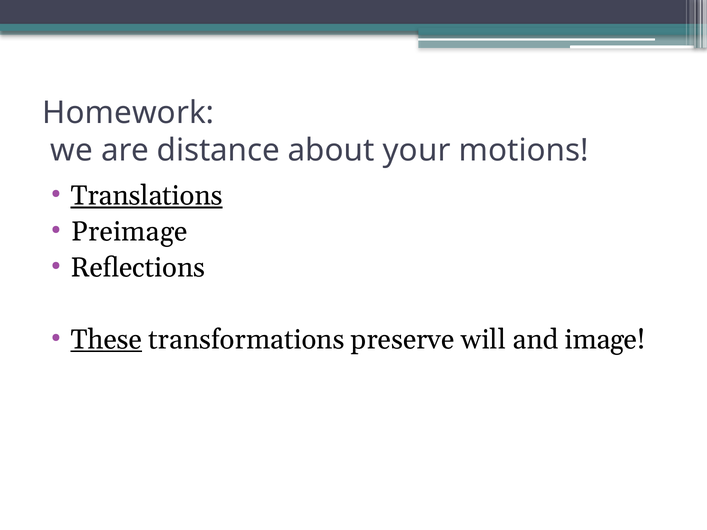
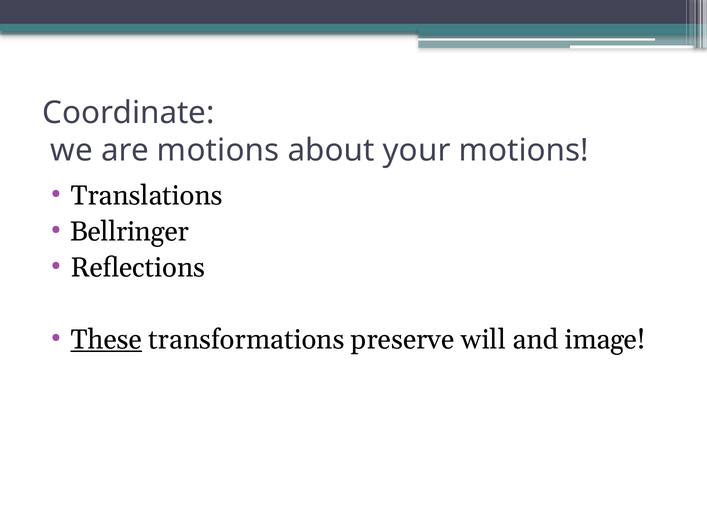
Homework: Homework -> Coordinate
are distance: distance -> motions
Translations underline: present -> none
Preimage: Preimage -> Bellringer
